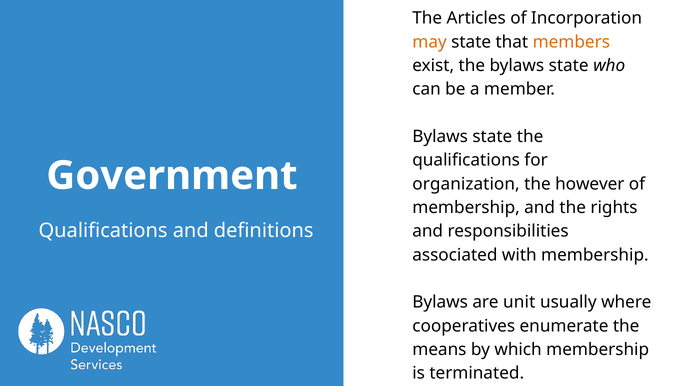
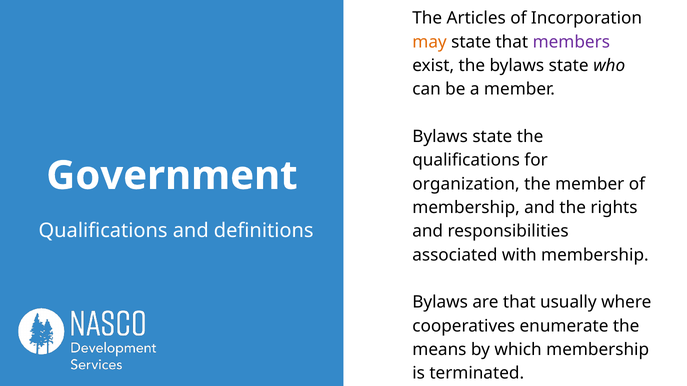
members colour: orange -> purple
the however: however -> member
are unit: unit -> that
